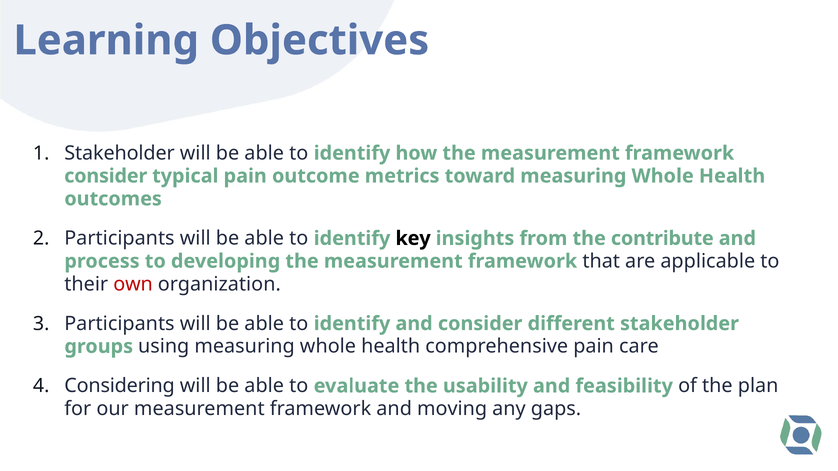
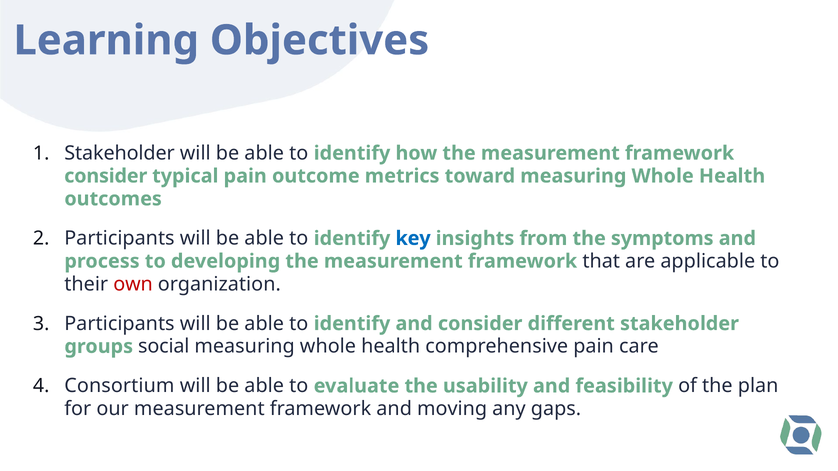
key colour: black -> blue
contribute: contribute -> symptoms
using: using -> social
Considering: Considering -> Consortium
